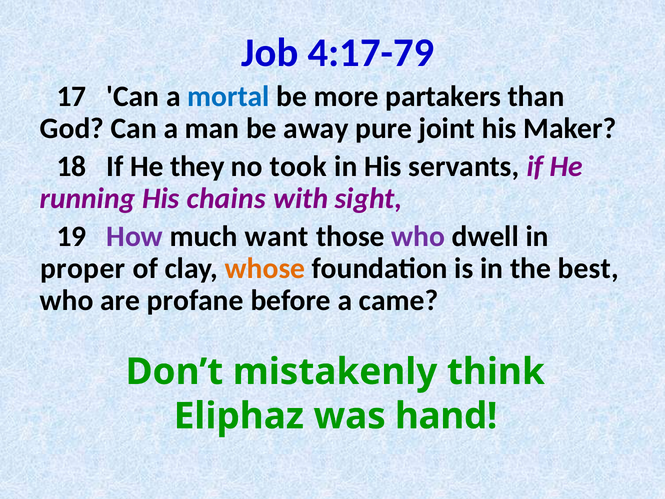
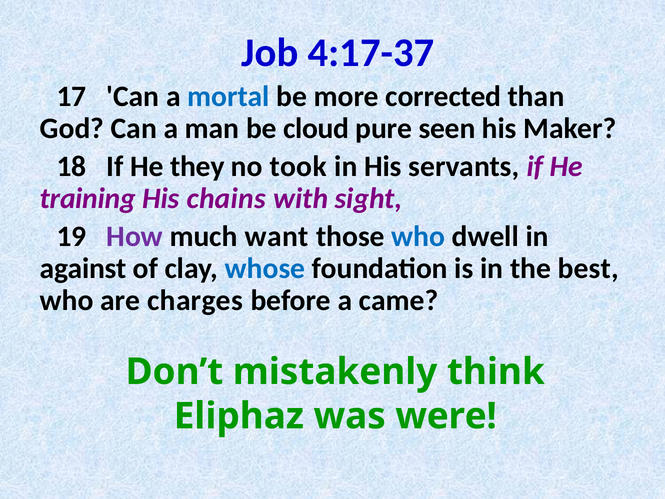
4:17-79: 4:17-79 -> 4:17-37
partakers: partakers -> corrected
away: away -> cloud
joint: joint -> seen
running: running -> training
who at (418, 236) colour: purple -> blue
proper: proper -> against
whose colour: orange -> blue
profane: profane -> charges
hand: hand -> were
